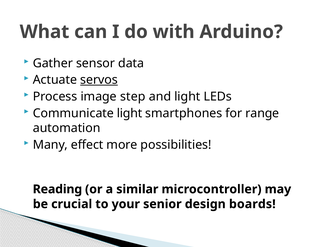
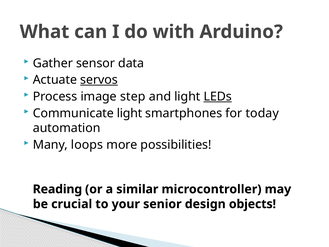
LEDs underline: none -> present
range: range -> today
effect: effect -> loops
boards: boards -> objects
